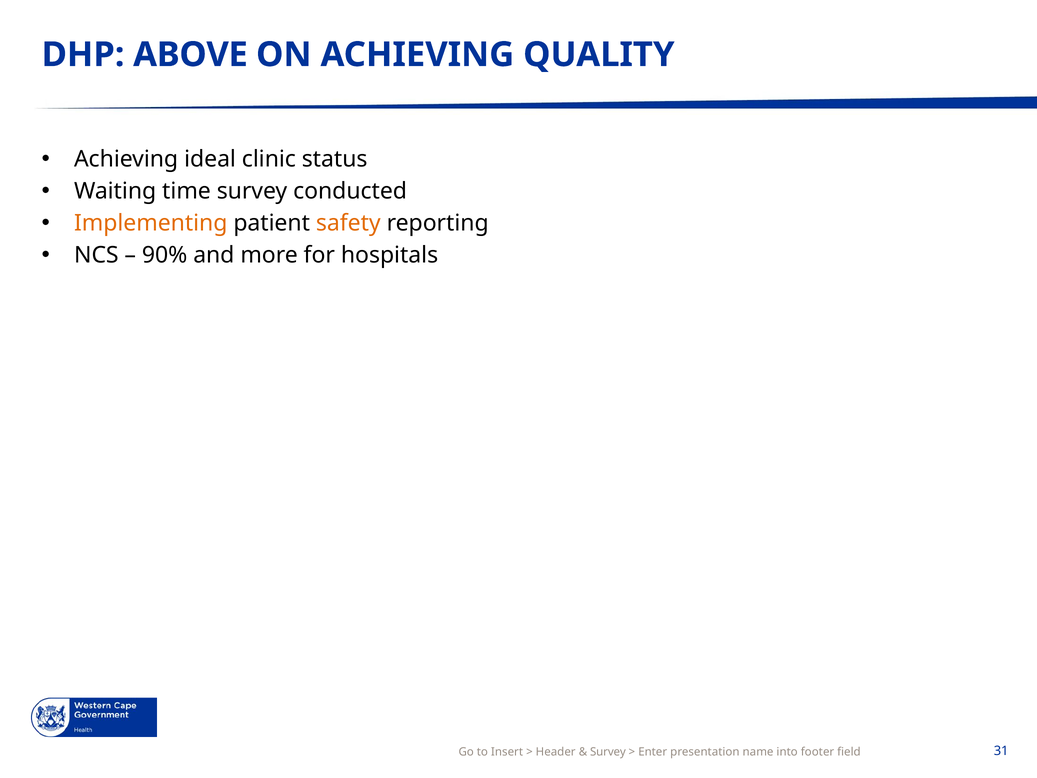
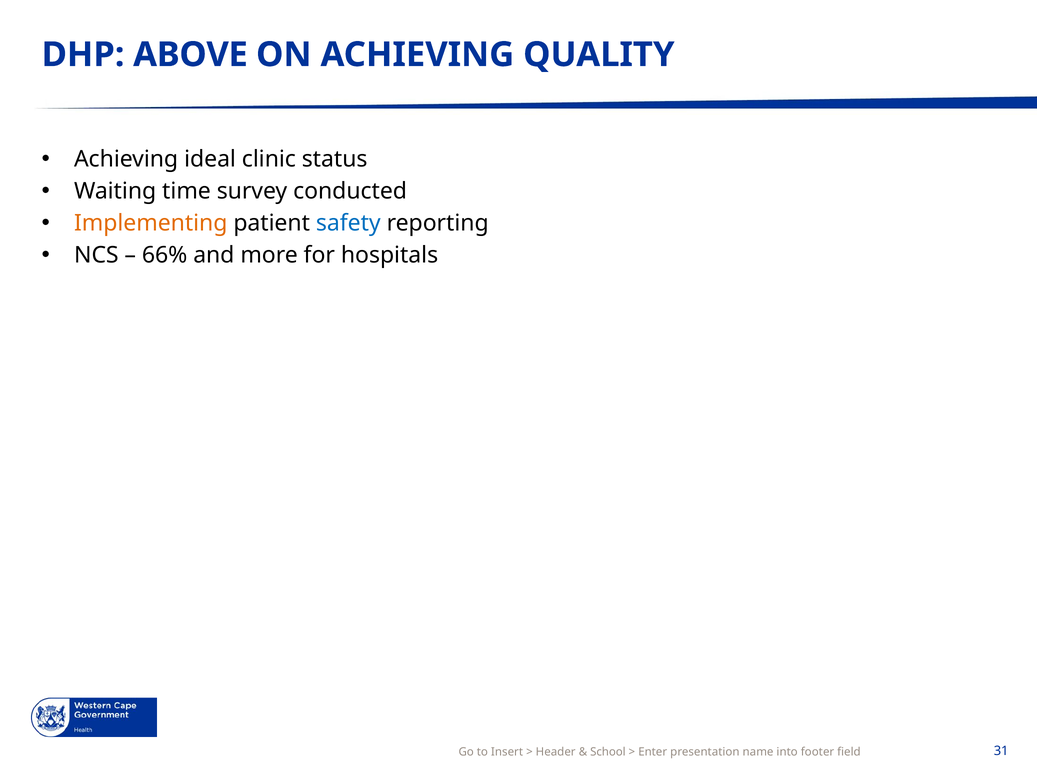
safety colour: orange -> blue
90%: 90% -> 66%
Survey at (608, 751): Survey -> School
